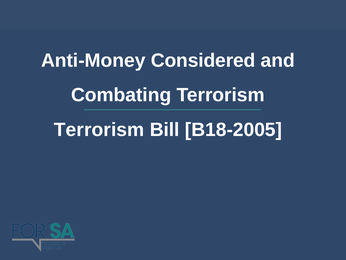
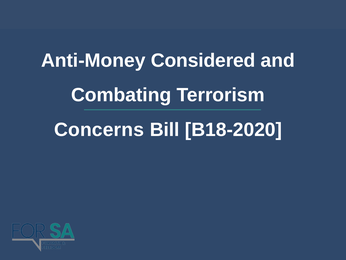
Terrorism at (99, 130): Terrorism -> Concerns
B18-2005: B18-2005 -> B18-2020
